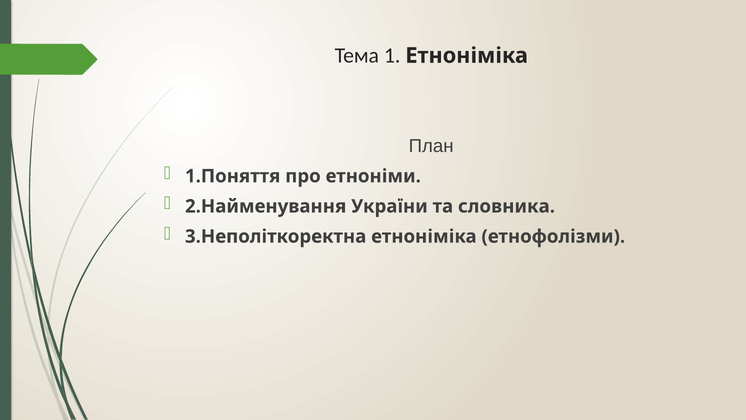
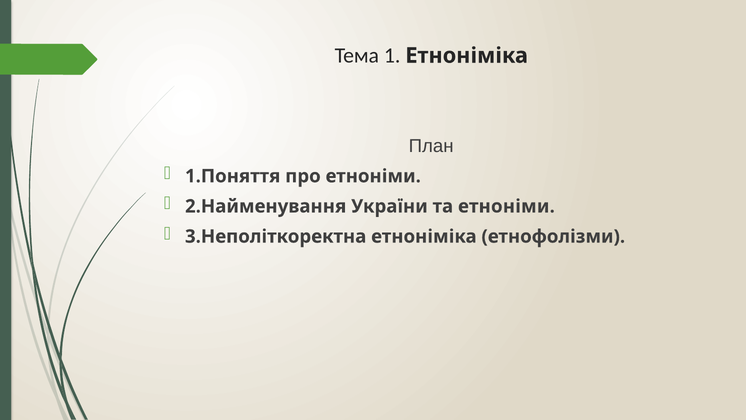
та словника: словника -> етноніми
